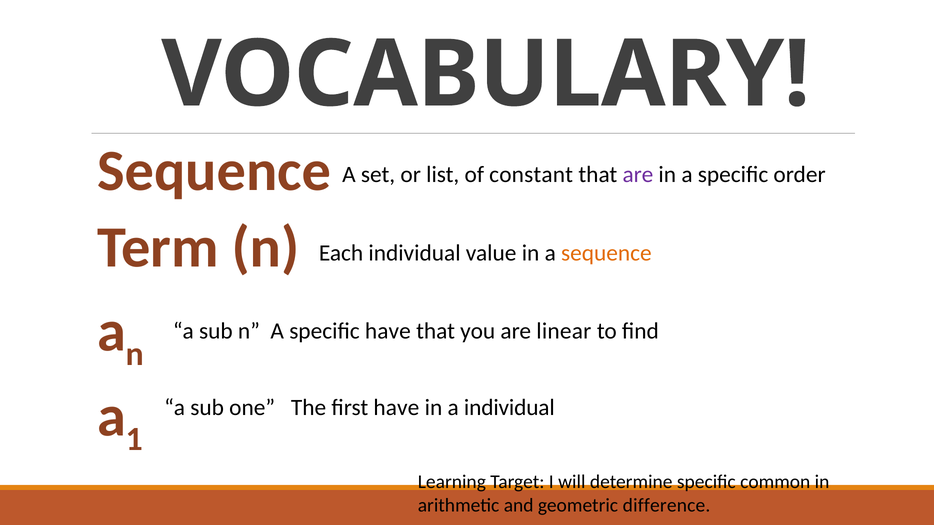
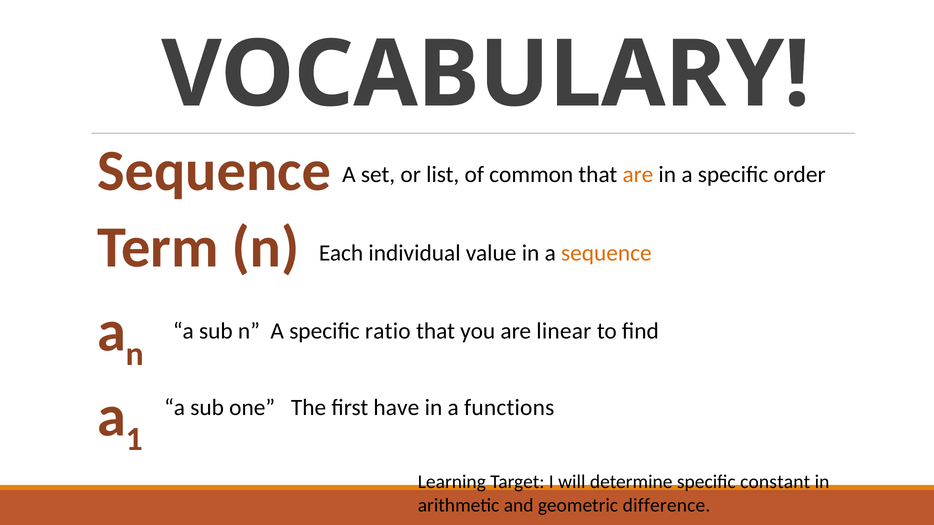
constant: constant -> common
are at (638, 174) colour: purple -> orange
specific have: have -> ratio
a individual: individual -> functions
common: common -> constant
